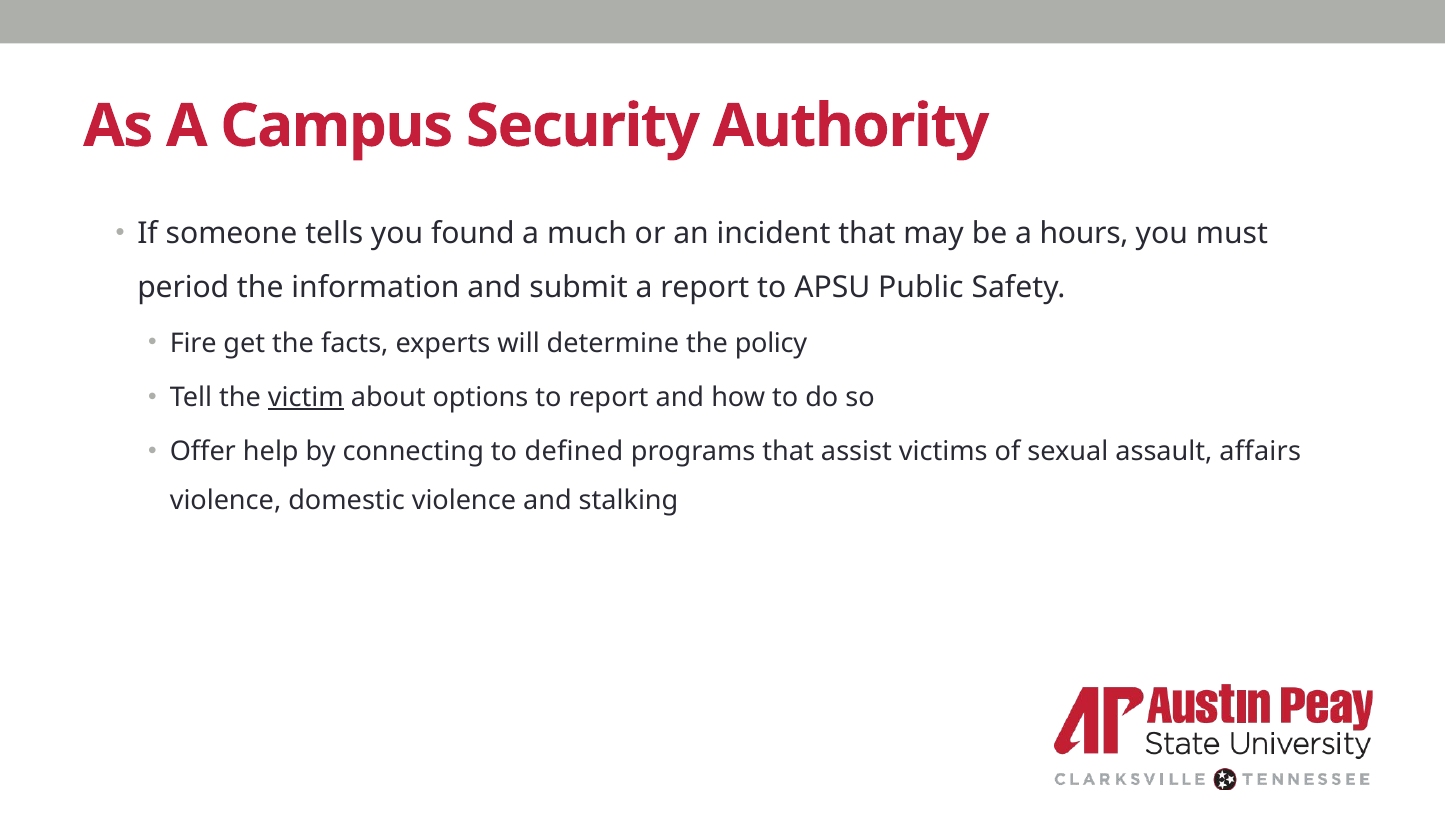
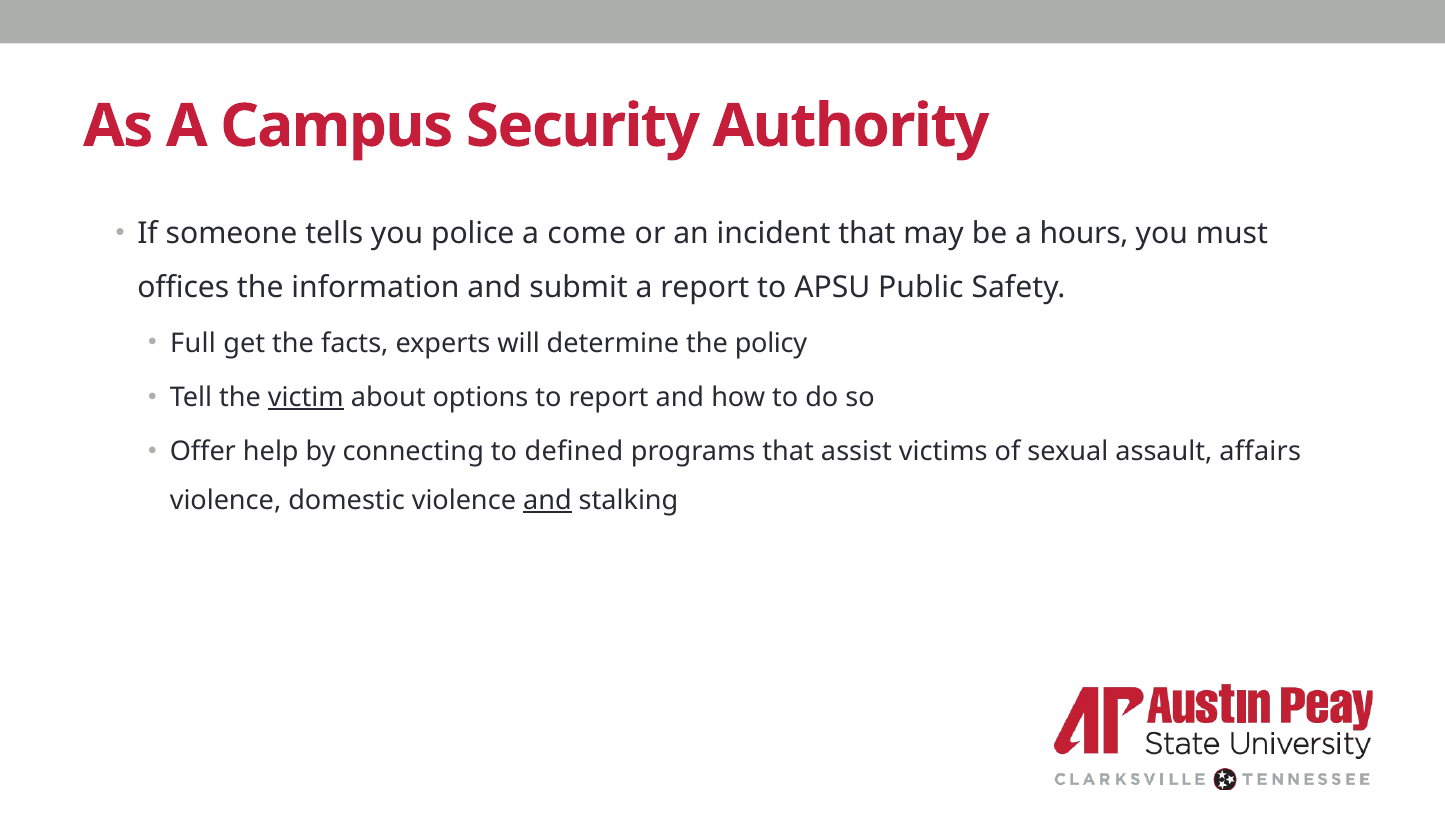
found: found -> police
much: much -> come
period: period -> offices
Fire: Fire -> Full
and at (547, 500) underline: none -> present
